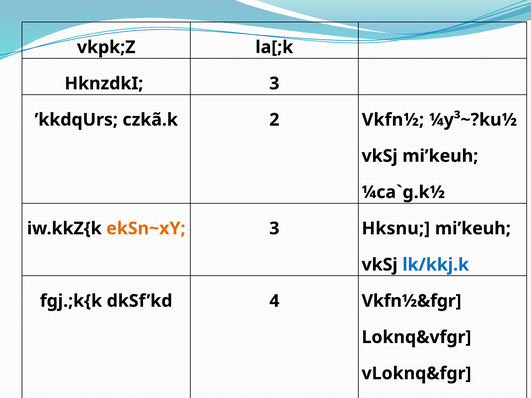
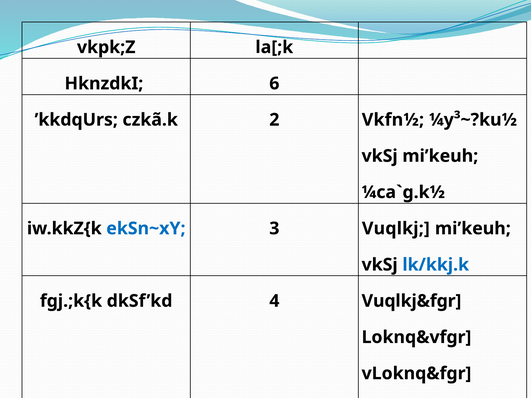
HknzdkI 3: 3 -> 6
ekSn~xY colour: orange -> blue
Hksnu: Hksnu -> Vuqlkj
Vkfn½&fgr: Vkfn½&fgr -> Vuqlkj&fgr
